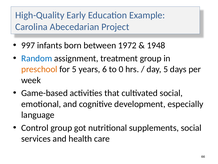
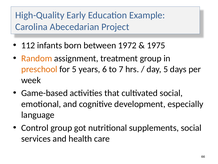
997: 997 -> 112
1948: 1948 -> 1975
Random colour: blue -> orange
0: 0 -> 7
